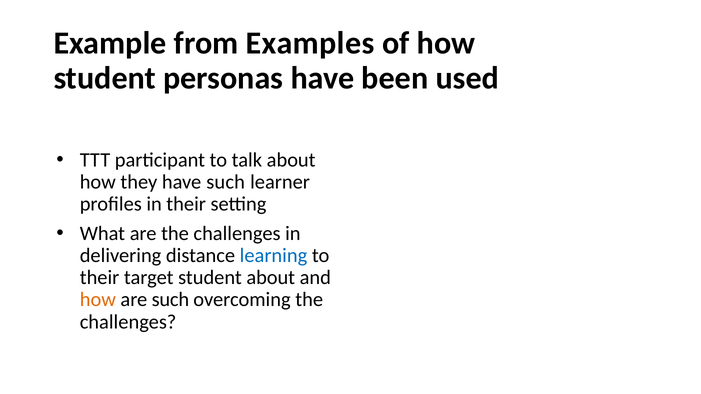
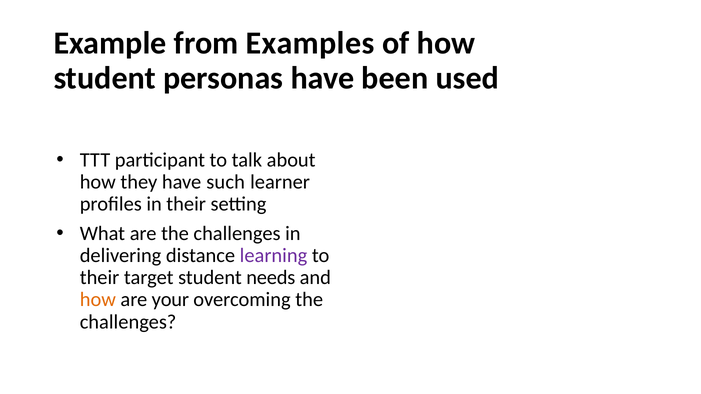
learning colour: blue -> purple
student about: about -> needs
are such: such -> your
